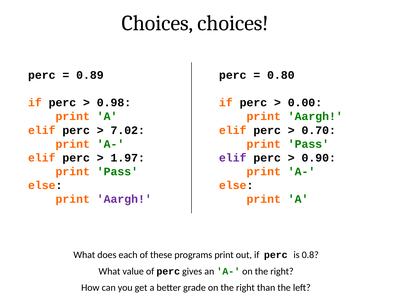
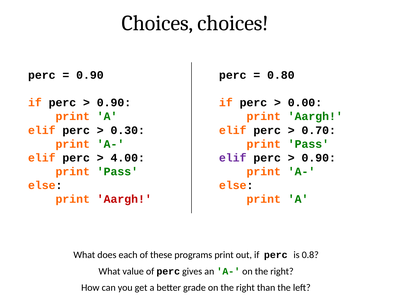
0.89 at (90, 75): 0.89 -> 0.90
0.98 at (114, 103): 0.98 -> 0.90
7.02: 7.02 -> 0.30
1.97: 1.97 -> 4.00
Aargh at (124, 199) colour: purple -> red
